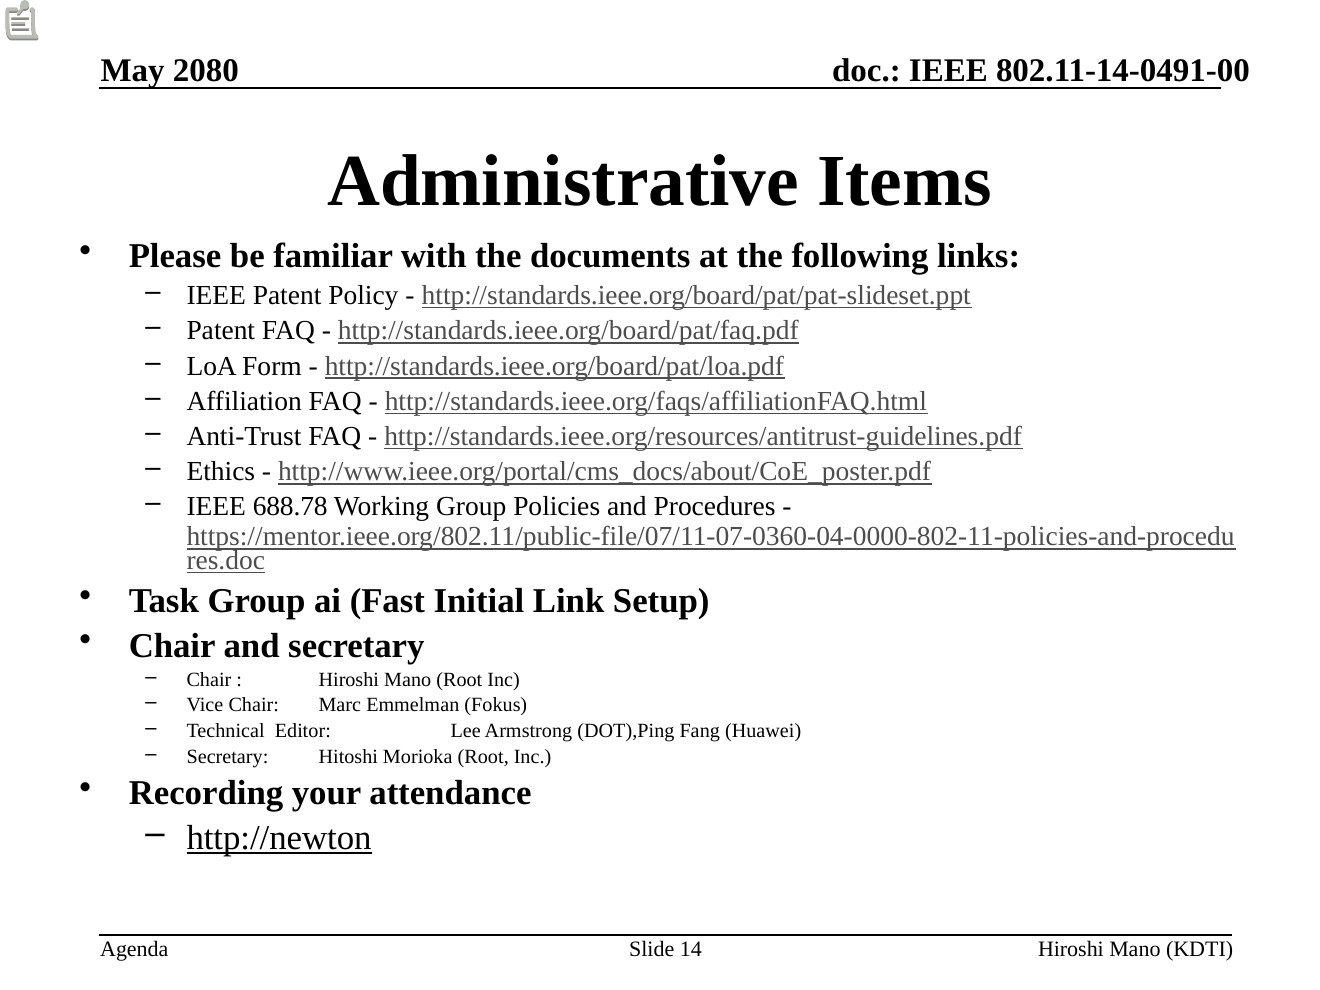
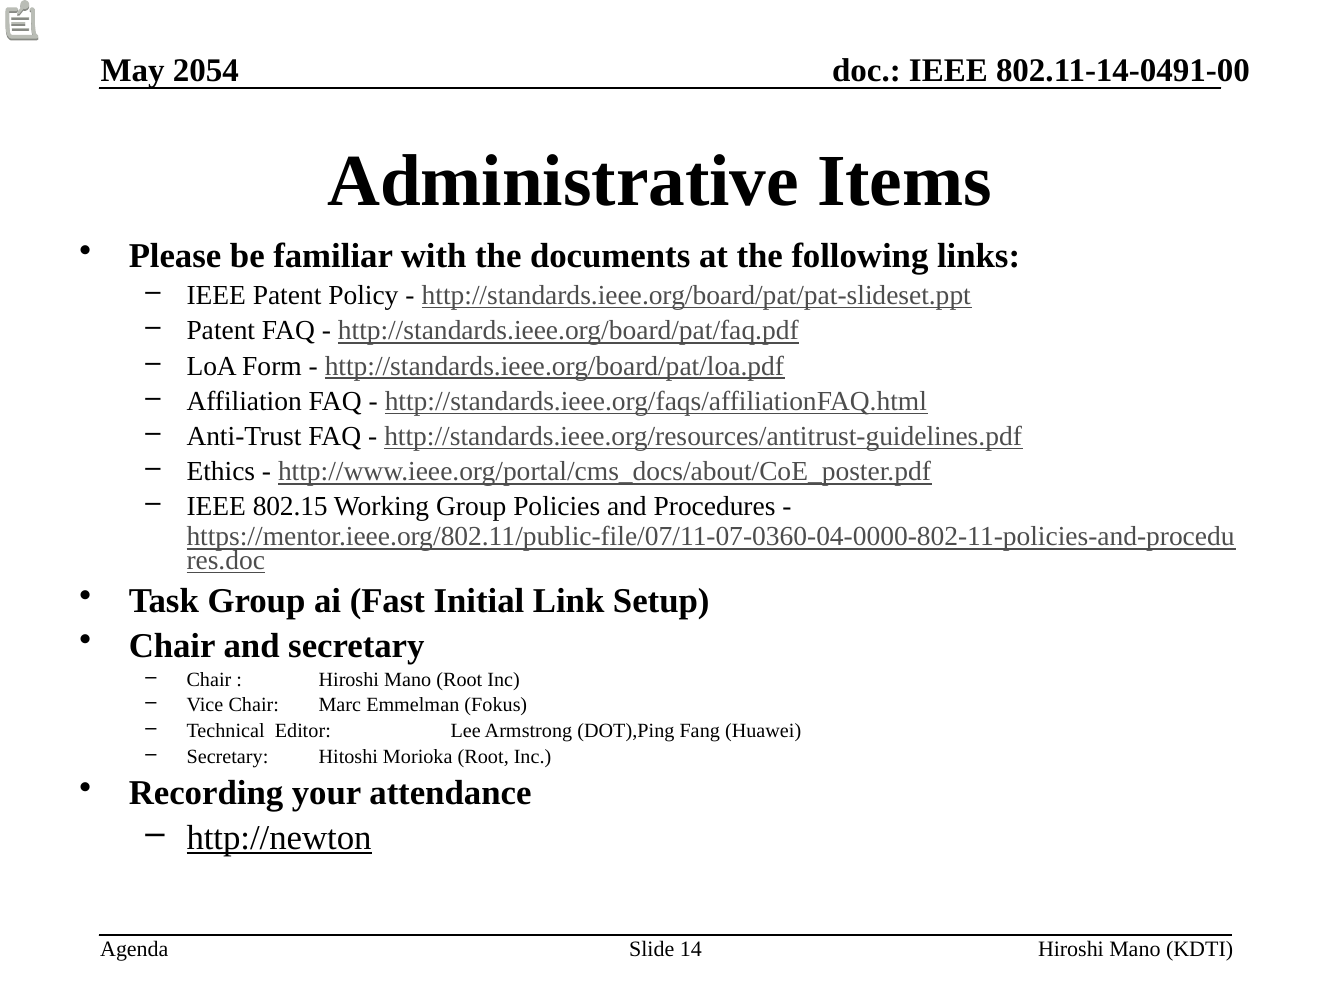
2080: 2080 -> 2054
688.78: 688.78 -> 802.15
